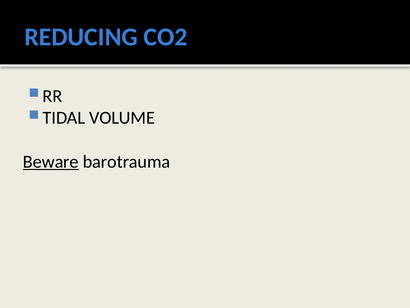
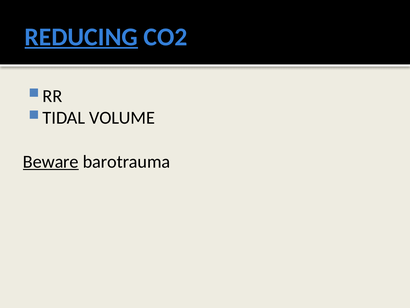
REDUCING underline: none -> present
